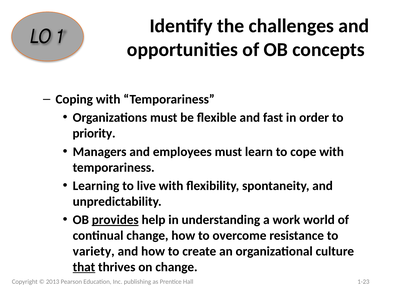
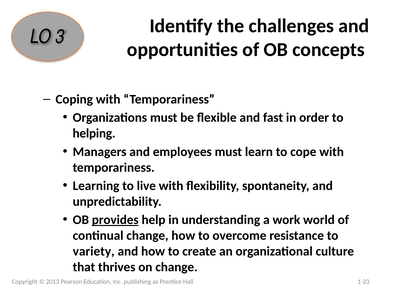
1: 1 -> 3
priority: priority -> helping
that underline: present -> none
